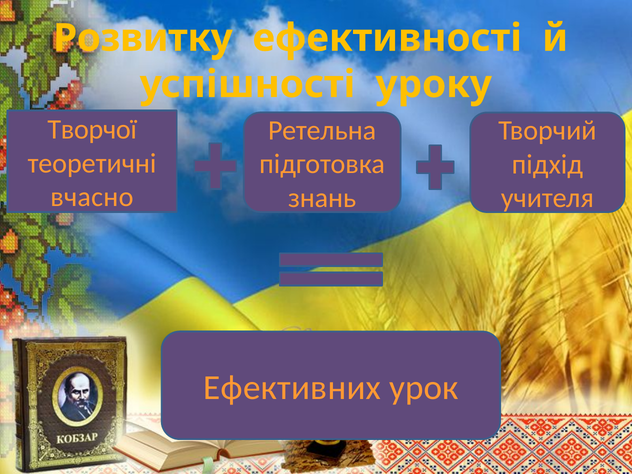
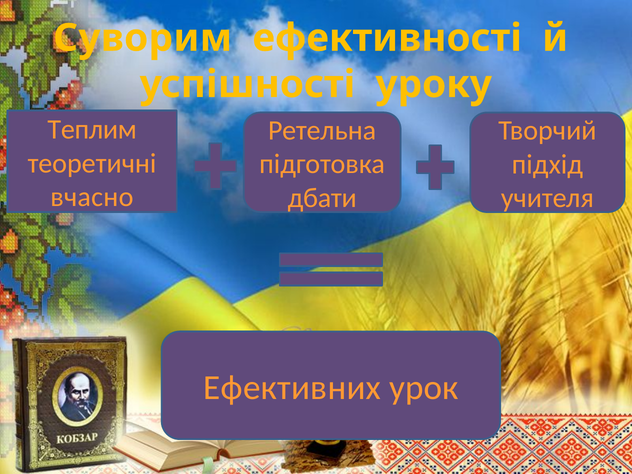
Розвитку: Розвитку -> Суворим
Творчої: Творчої -> Теплим
знань: знань -> дбати
